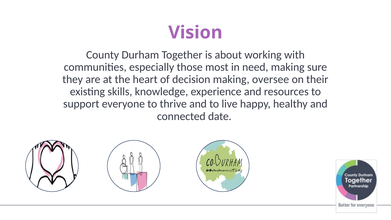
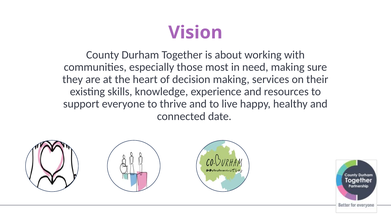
oversee: oversee -> services
